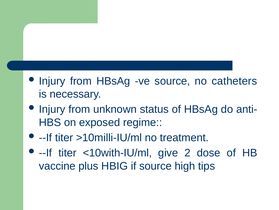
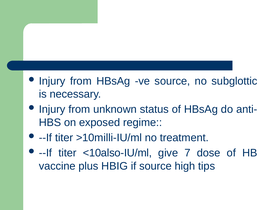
catheters: catheters -> subglottic
<10with-IU/ml: <10with-IU/ml -> <10also-IU/ml
2: 2 -> 7
